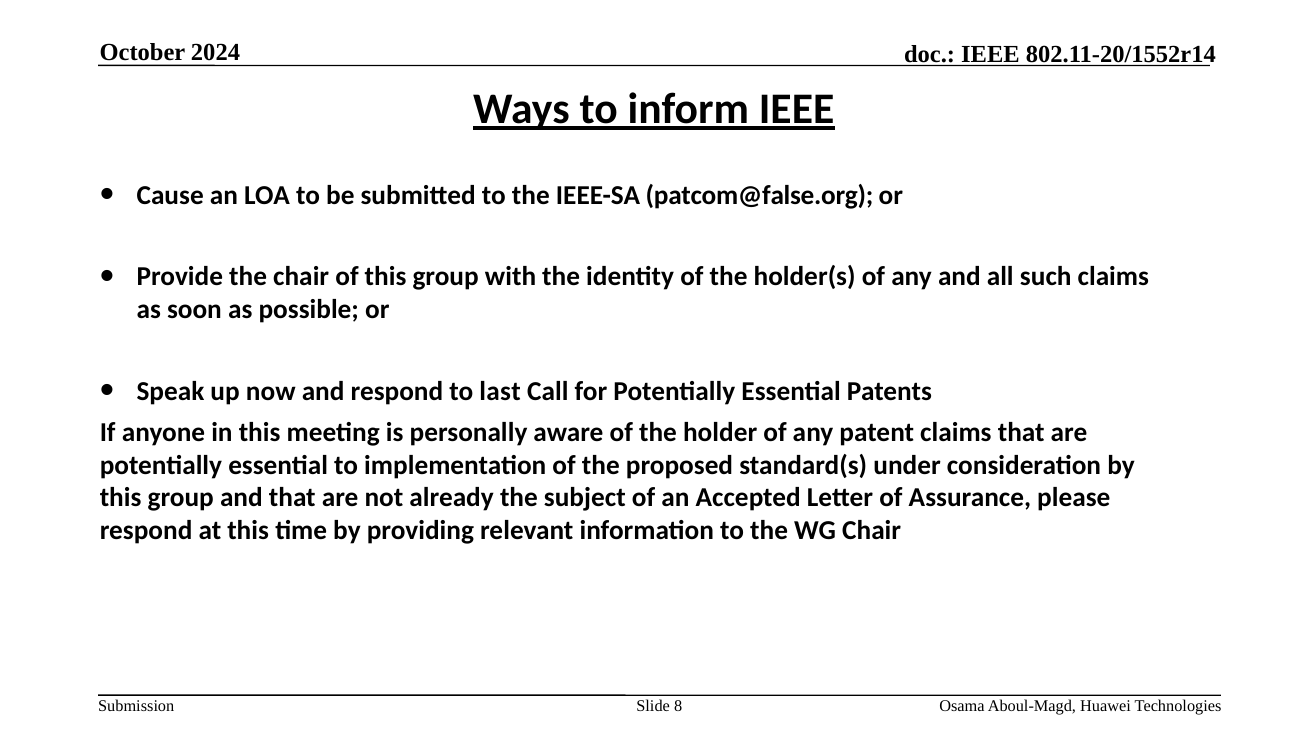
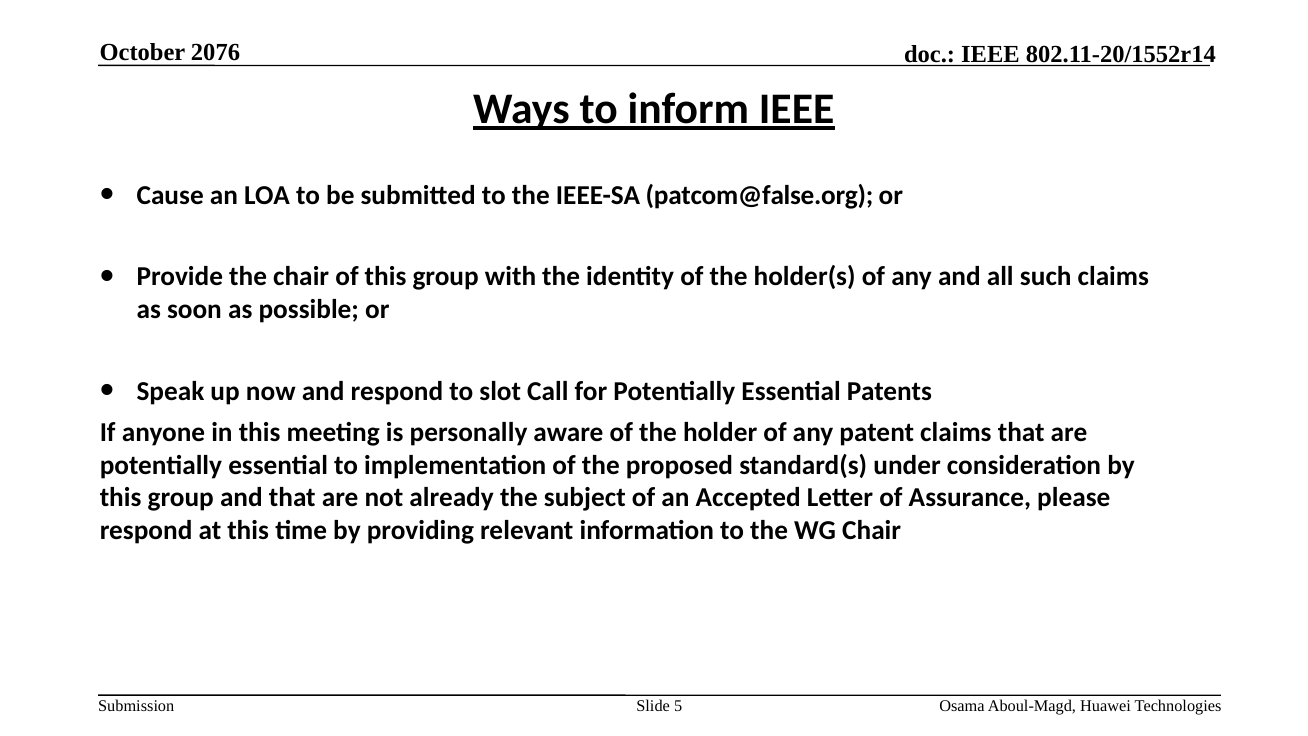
2024: 2024 -> 2076
last: last -> slot
8: 8 -> 5
